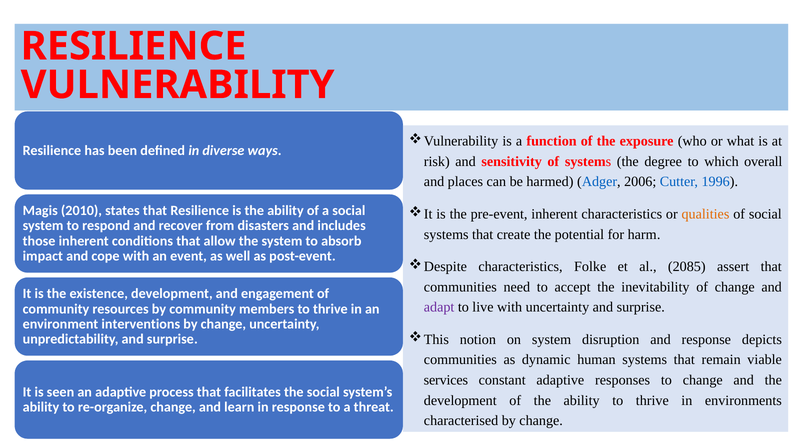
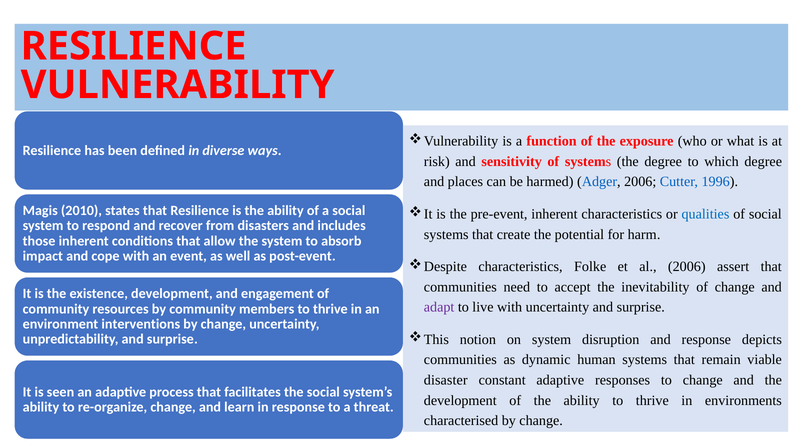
which overall: overall -> degree
qualities colour: orange -> blue
al 2085: 2085 -> 2006
services: services -> disaster
